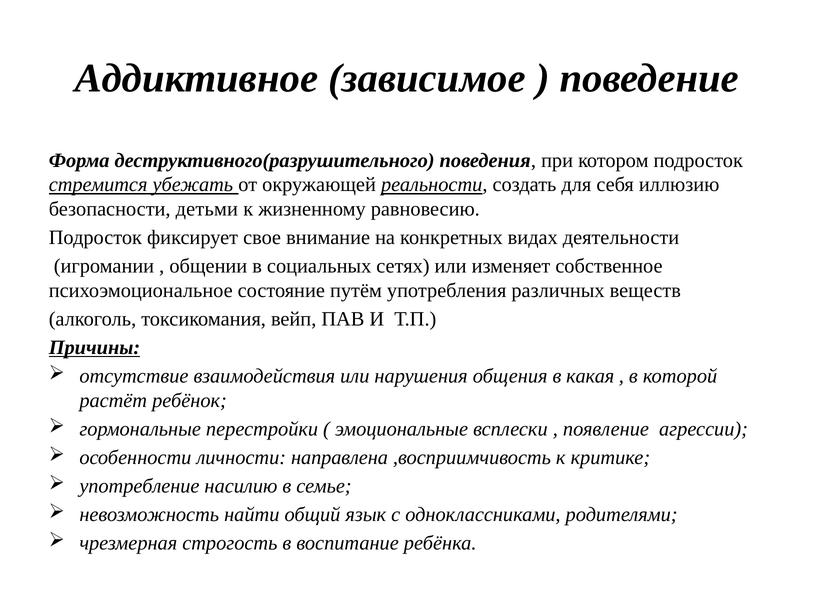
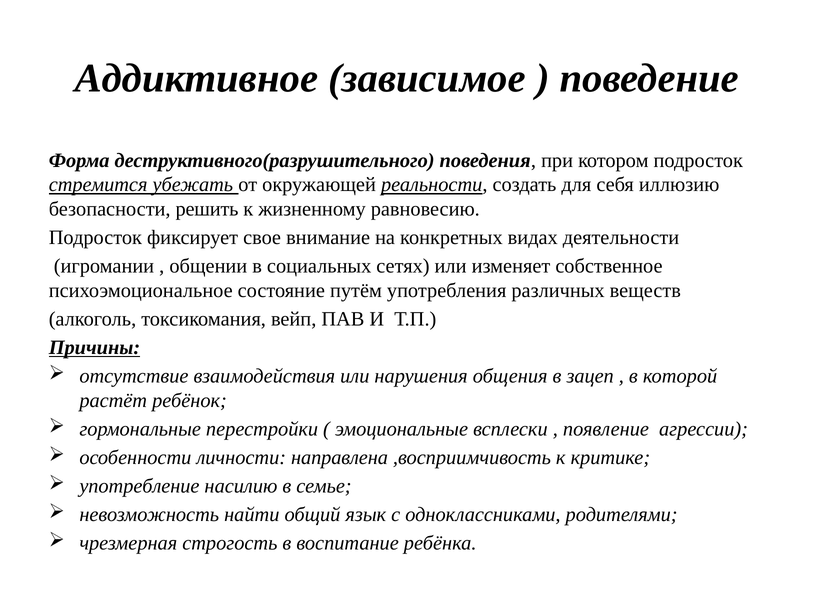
детьми: детьми -> решить
какая: какая -> зацеп
